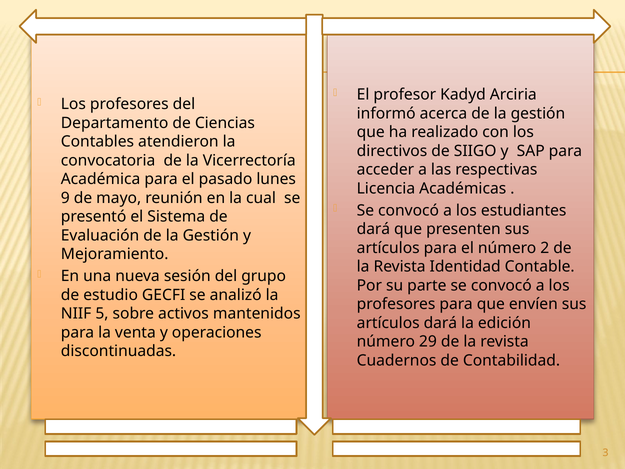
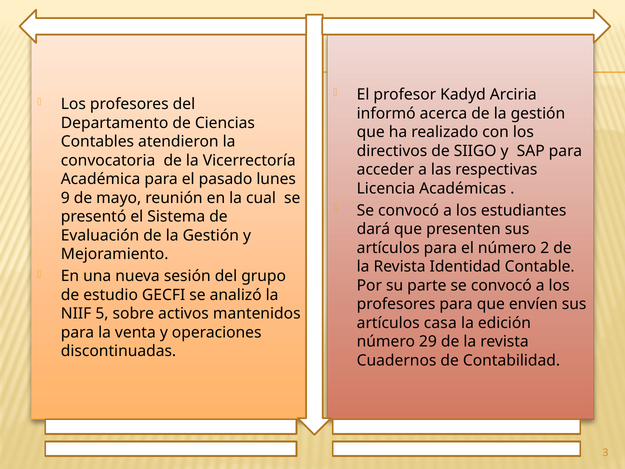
artículos dará: dará -> casa
